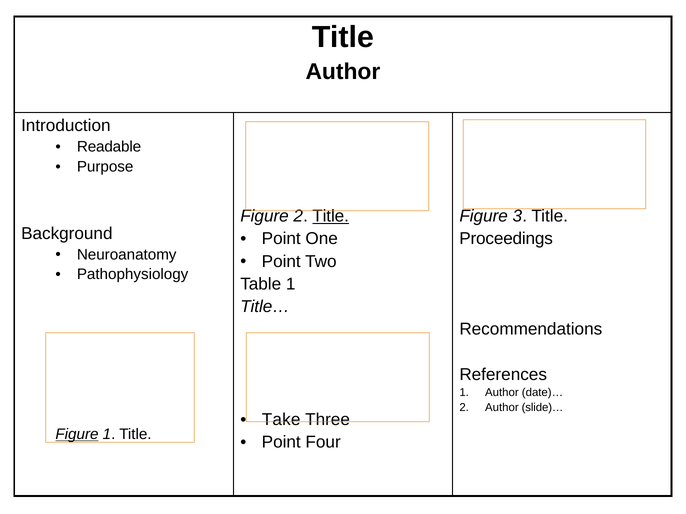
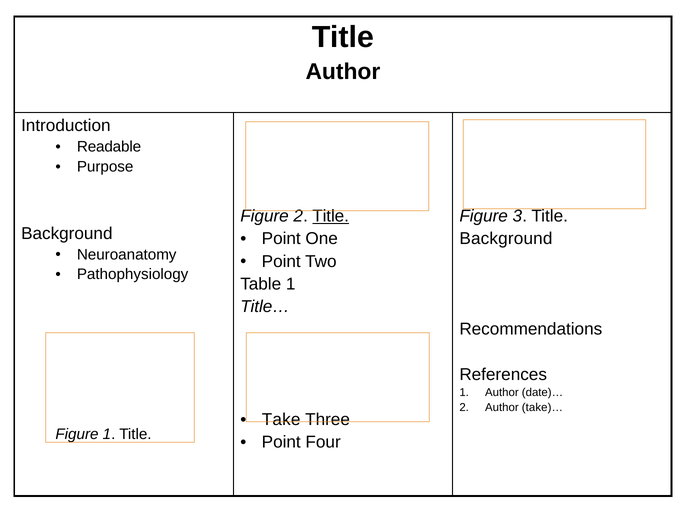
Proceedings at (506, 239): Proceedings -> Background
slide)…: slide)… -> take)…
Figure at (77, 435) underline: present -> none
